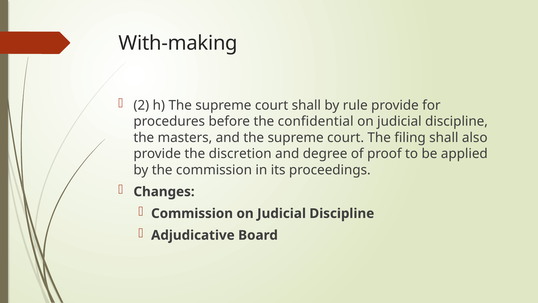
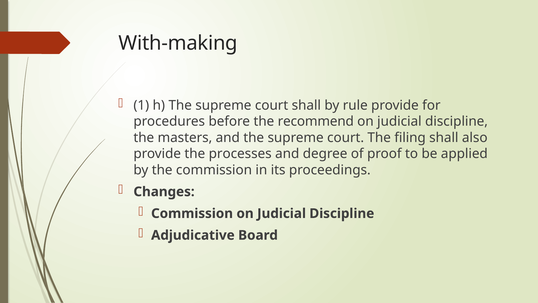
2: 2 -> 1
confidential: confidential -> recommend
discretion: discretion -> processes
